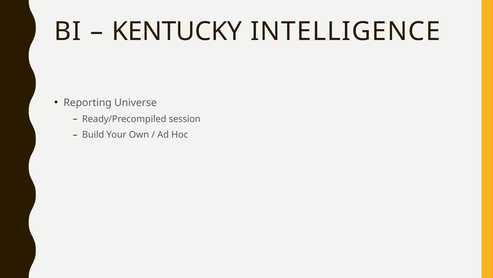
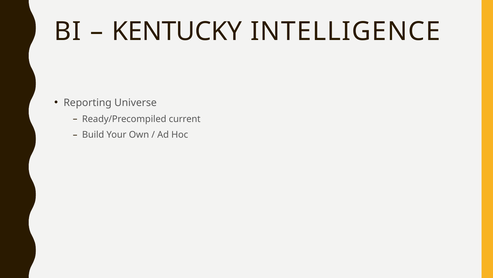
session: session -> current
